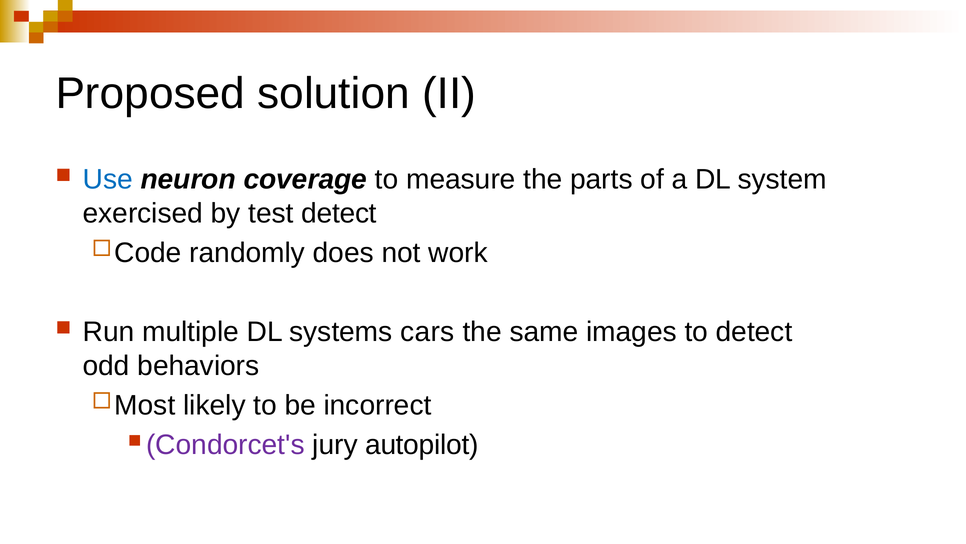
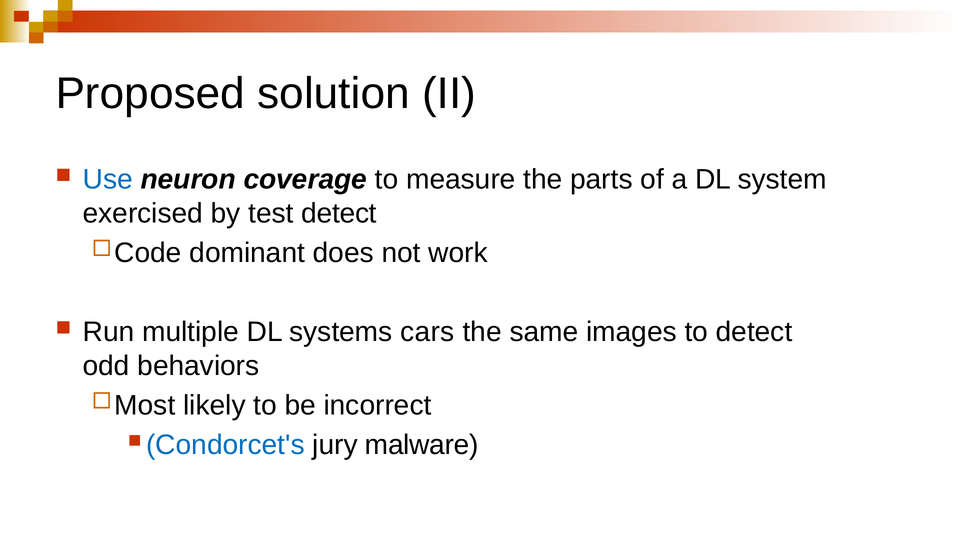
randomly: randomly -> dominant
Condorcet's colour: purple -> blue
autopilot: autopilot -> malware
